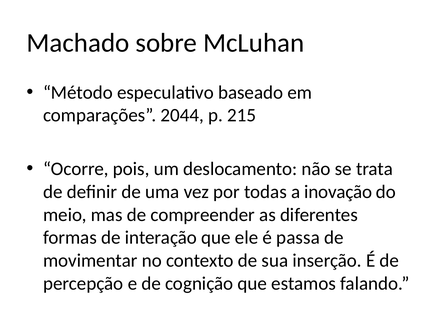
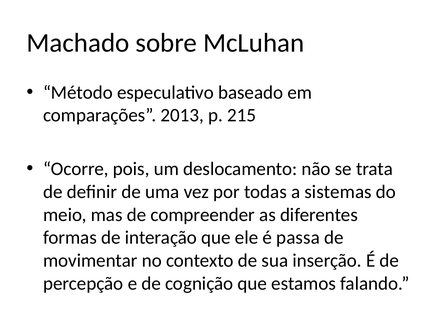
2044: 2044 -> 2013
inovação: inovação -> sistemas
